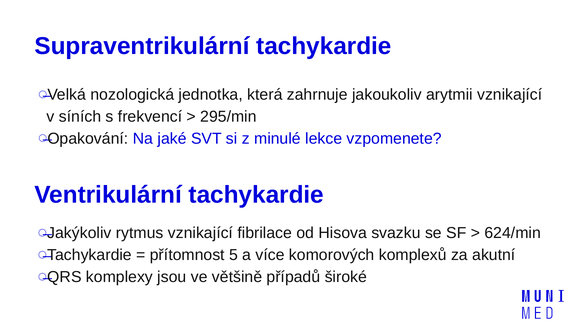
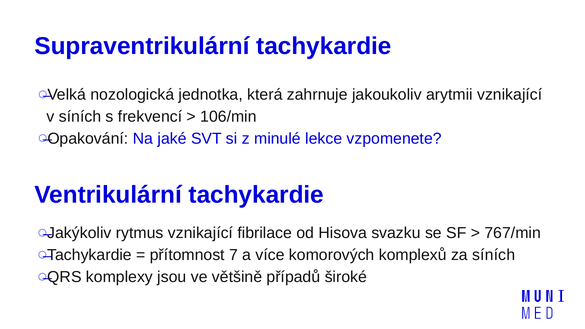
295/min: 295/min -> 106/min
624/min: 624/min -> 767/min
5: 5 -> 7
za akutní: akutní -> síních
